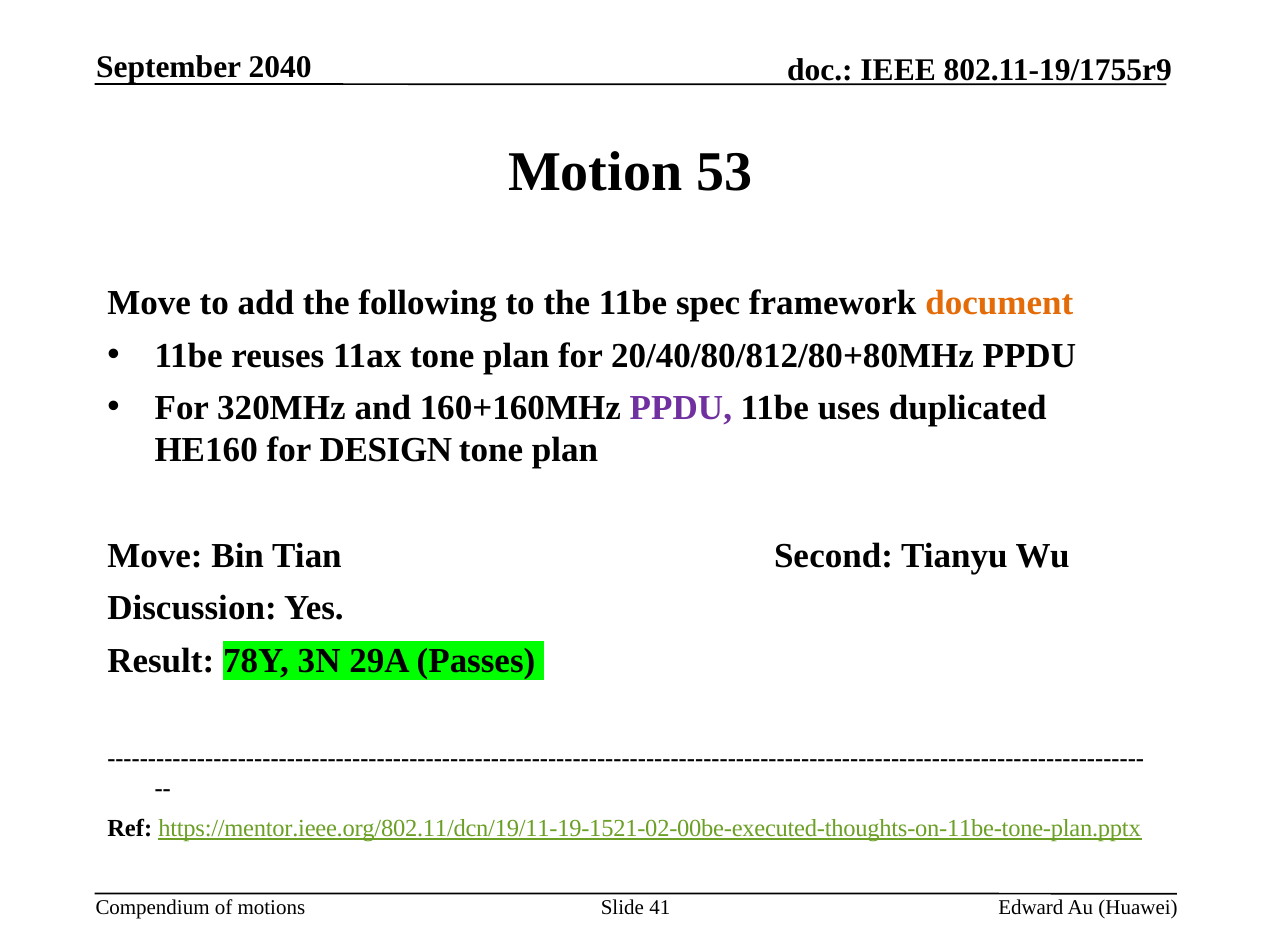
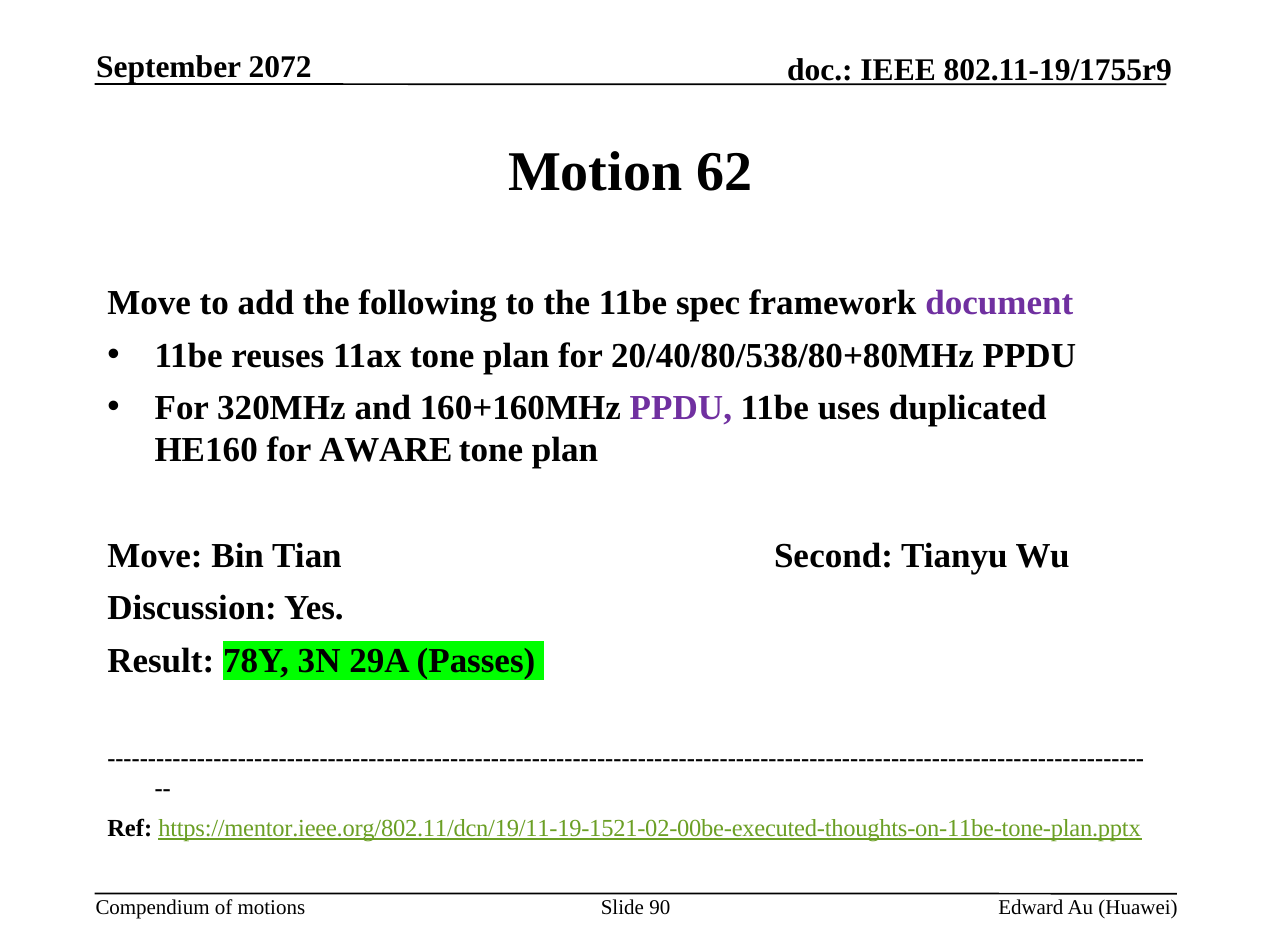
2040: 2040 -> 2072
53: 53 -> 62
document colour: orange -> purple
20/40/80/812/80+80MHz: 20/40/80/812/80+80MHz -> 20/40/80/538/80+80MHz
DESIGN: DESIGN -> AWARE
41: 41 -> 90
